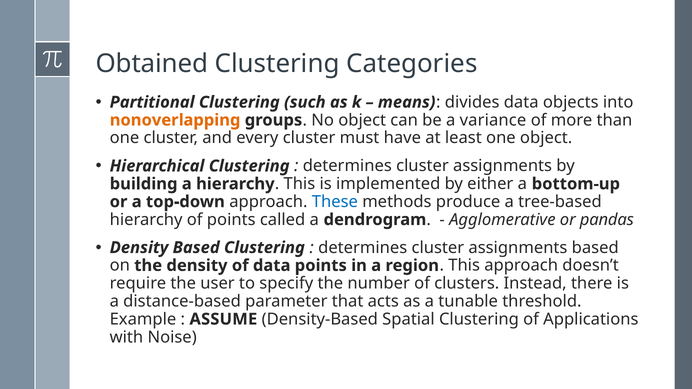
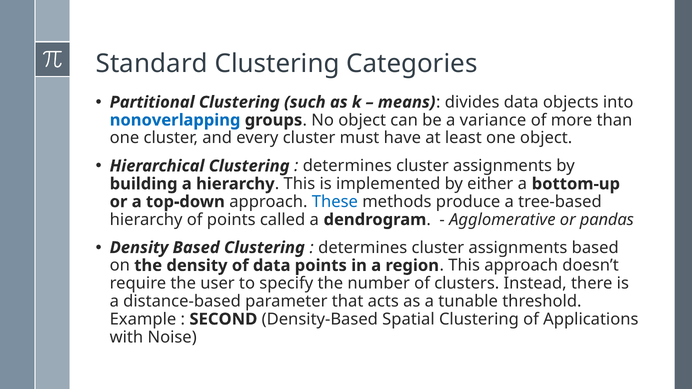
Obtained: Obtained -> Standard
nonoverlapping colour: orange -> blue
ASSUME: ASSUME -> SECOND
